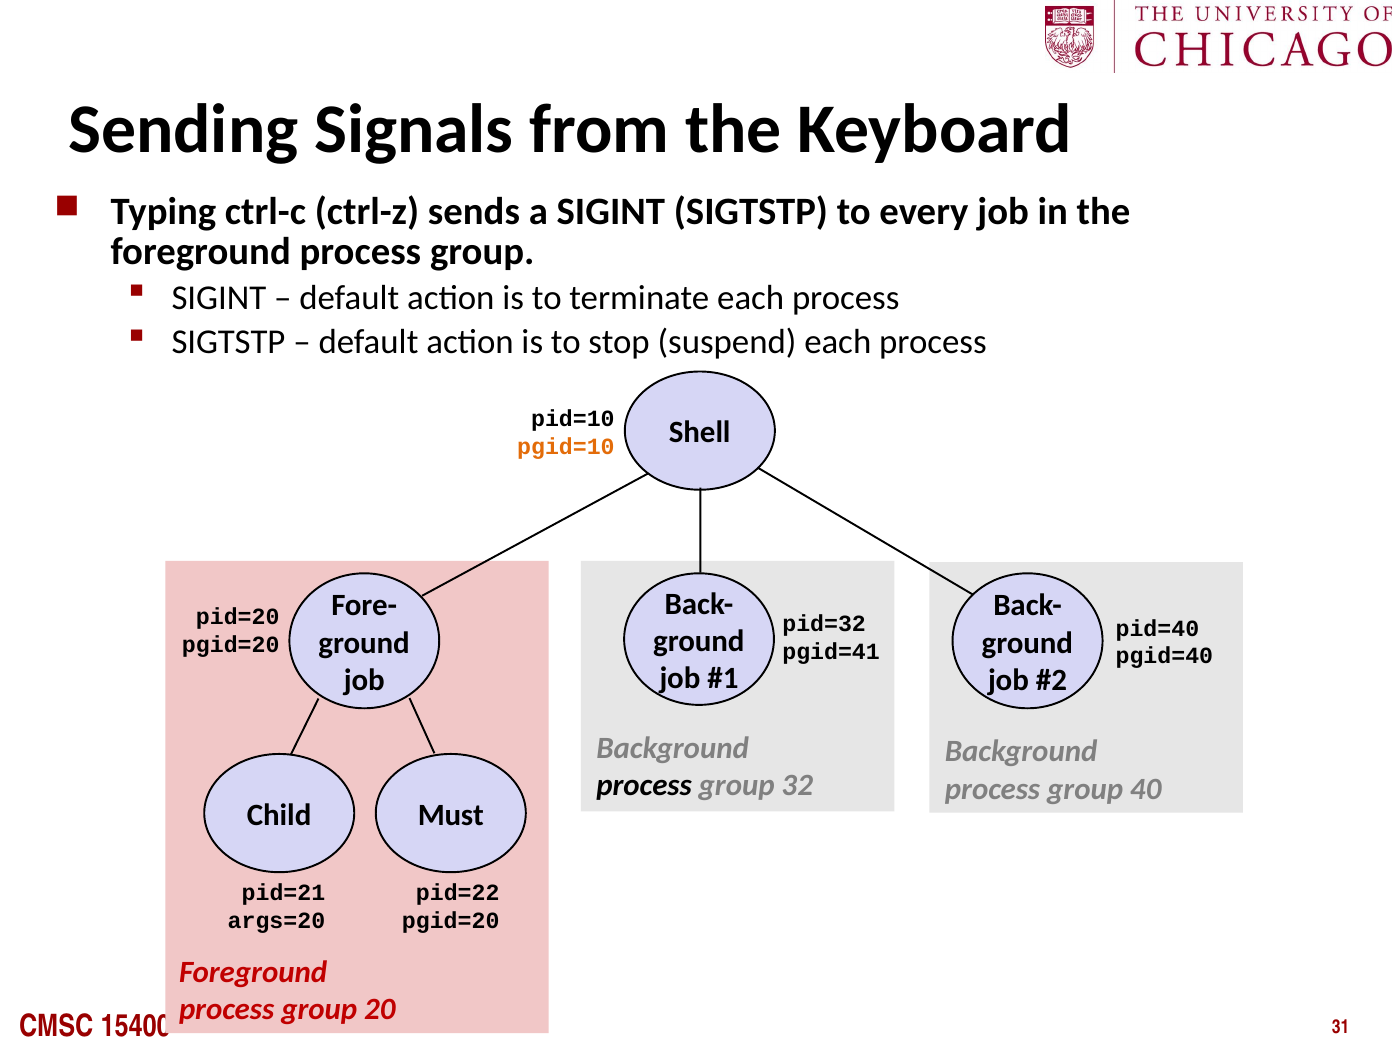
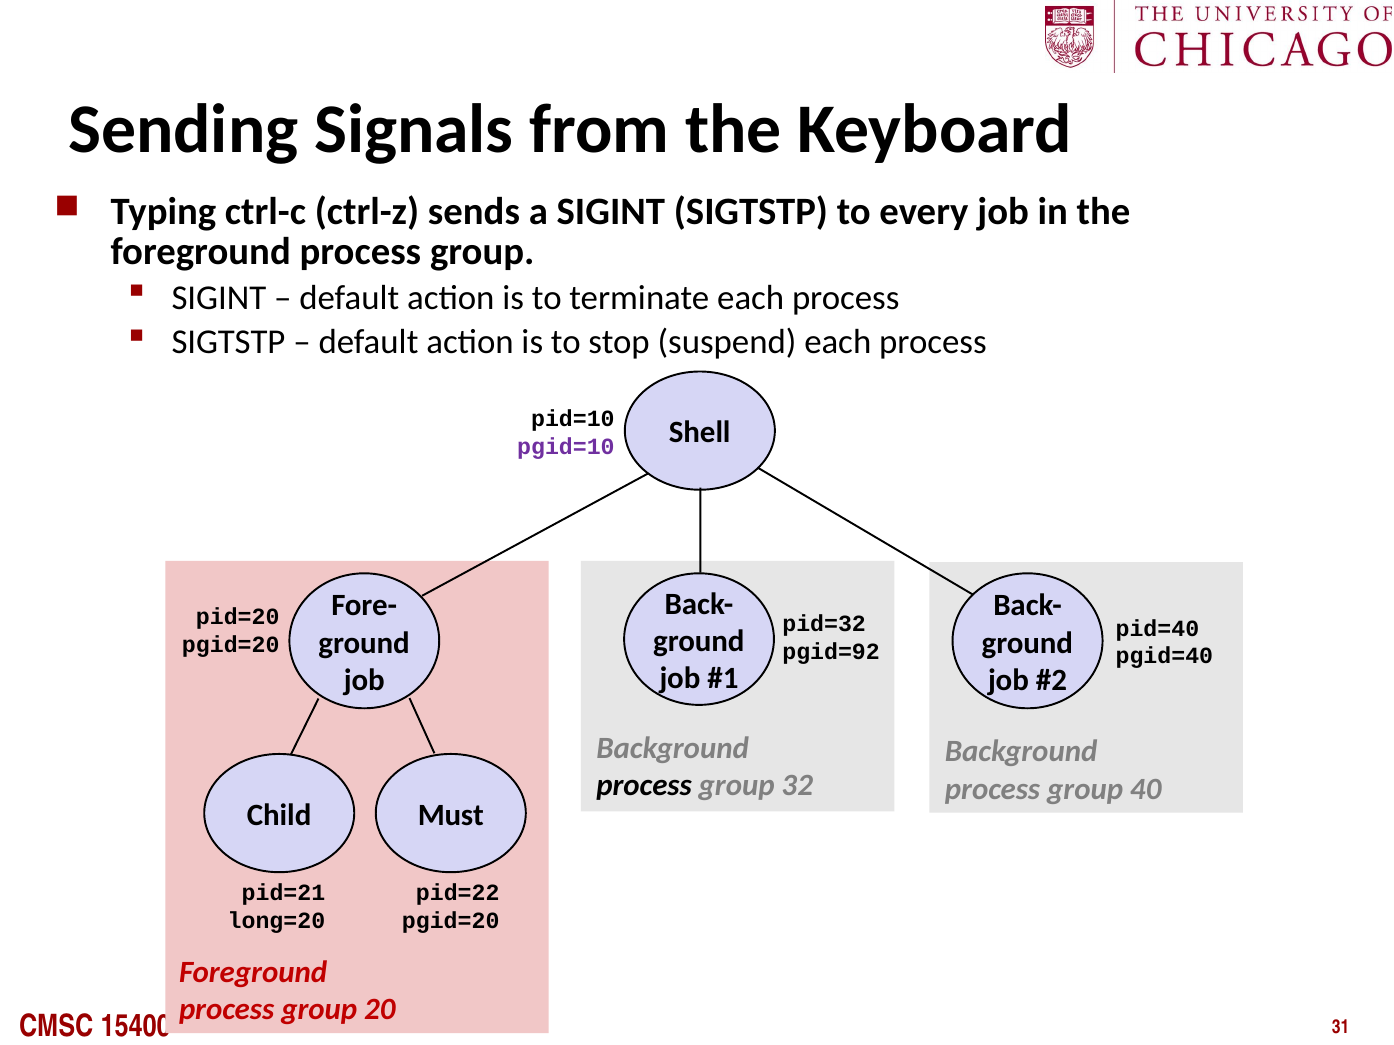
pgid=10 colour: orange -> purple
pgid=41: pgid=41 -> pgid=92
args=20: args=20 -> long=20
